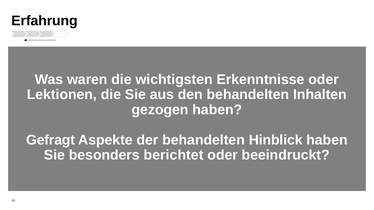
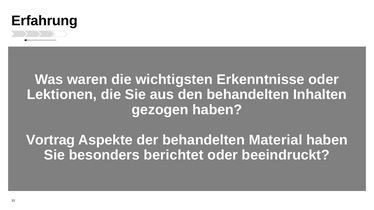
Gefragt: Gefragt -> Vortrag
Hinblick: Hinblick -> Material
